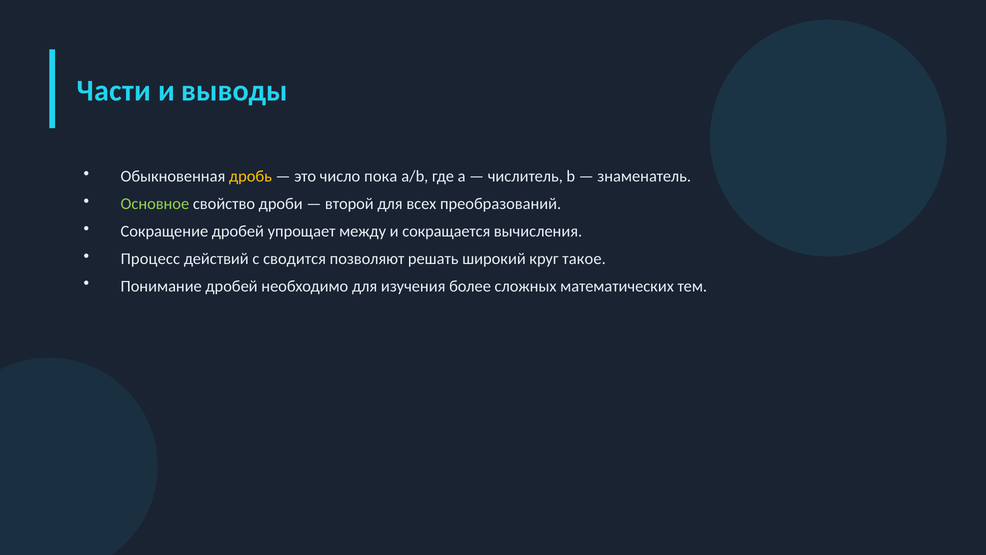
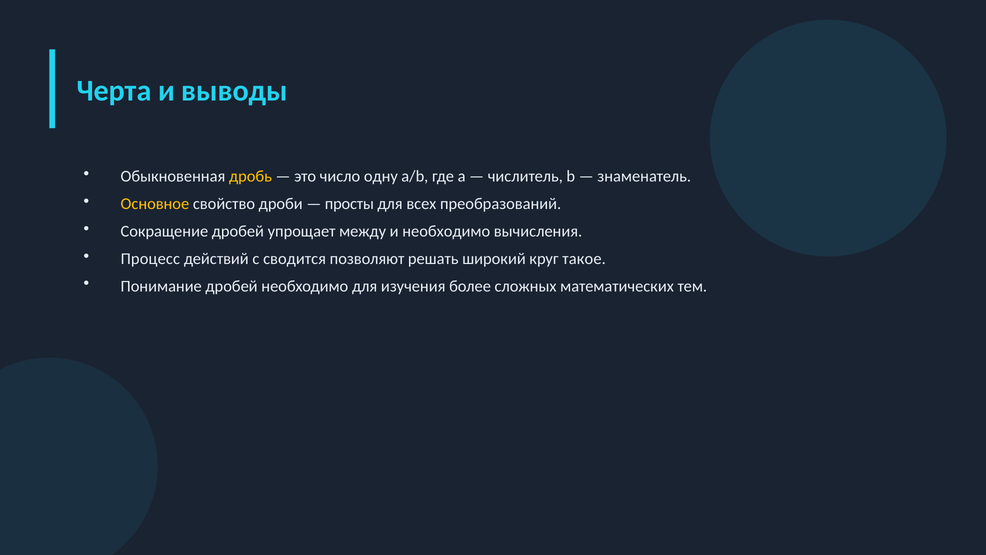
Части: Части -> Черта
пока: пока -> одну
Основное colour: light green -> yellow
второй: второй -> просты
и сокращается: сокращается -> необходимо
